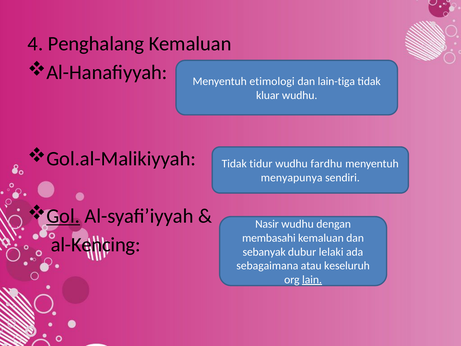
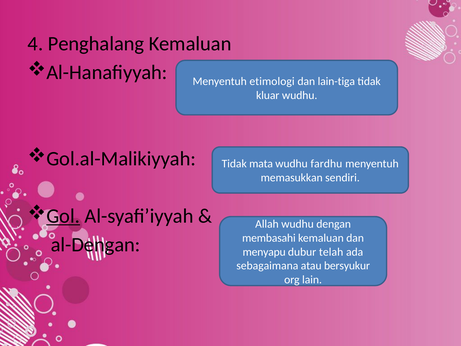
tidur: tidur -> mata
menyapunya: menyapunya -> memasukkan
Nasir: Nasir -> Allah
al-Kencing: al-Kencing -> al-Dengan
sebanyak: sebanyak -> menyapu
lelaki: lelaki -> telah
keseluruh: keseluruh -> bersyukur
lain underline: present -> none
